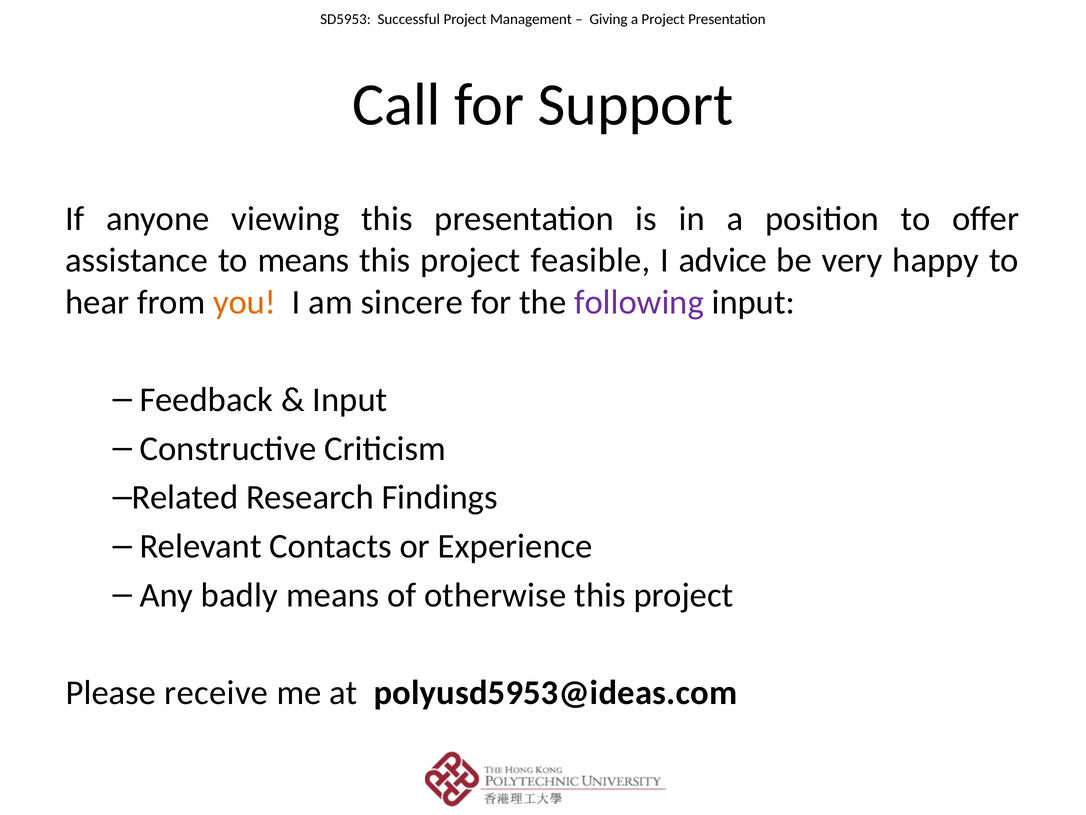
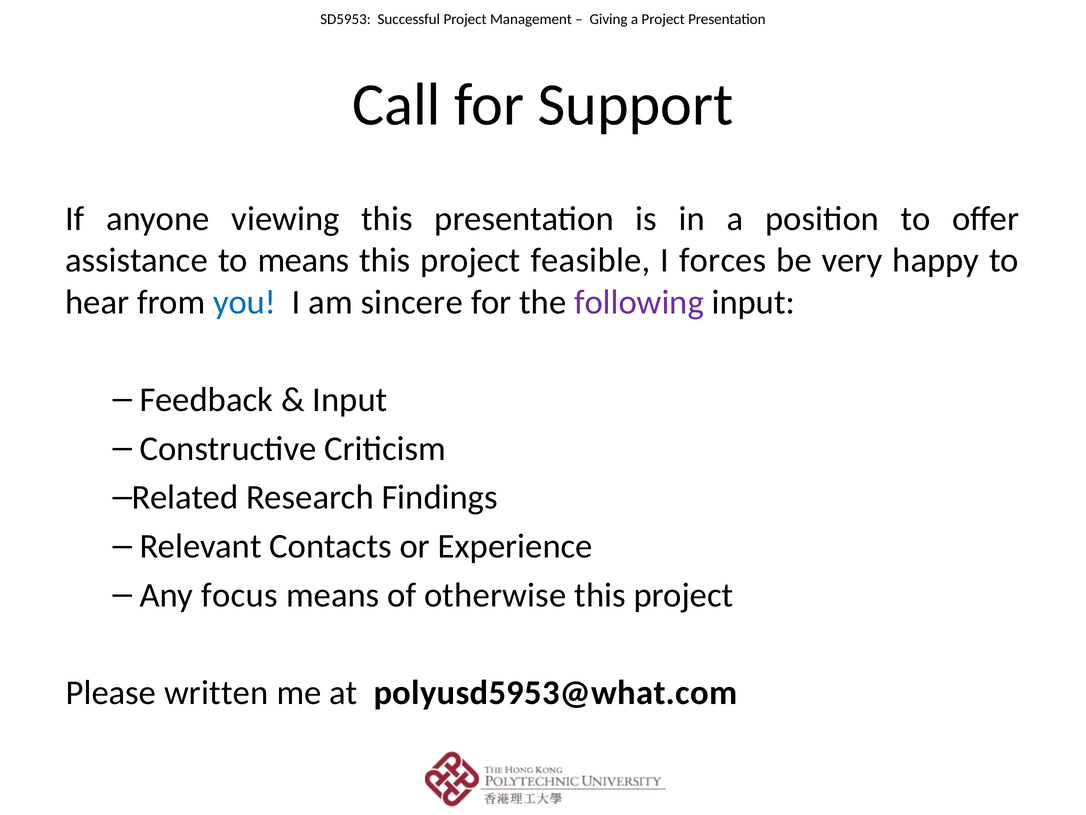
advice: advice -> forces
you colour: orange -> blue
badly: badly -> focus
receive: receive -> written
polyusd5953@ideas.com: polyusd5953@ideas.com -> polyusd5953@what.com
